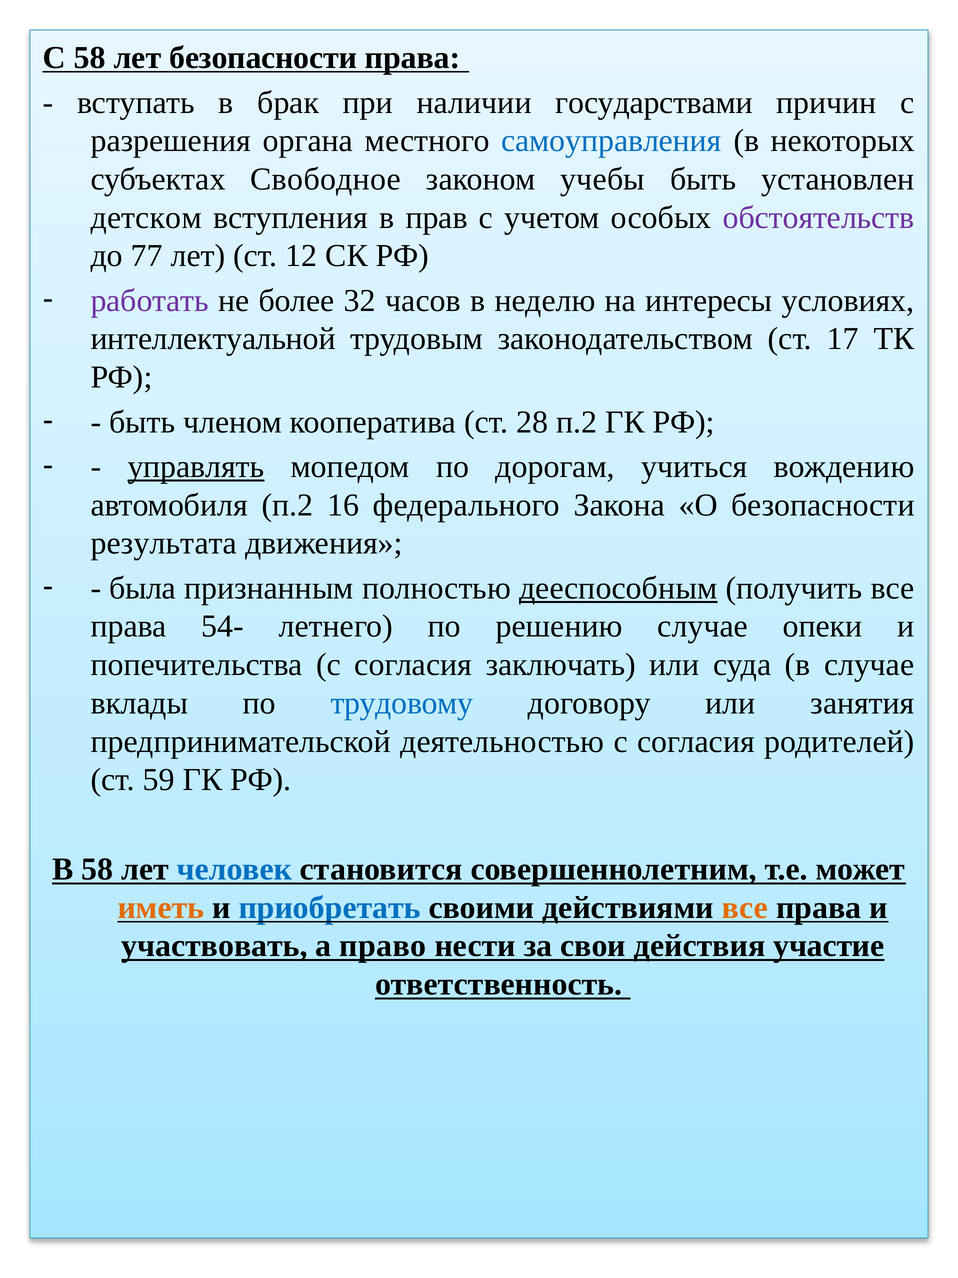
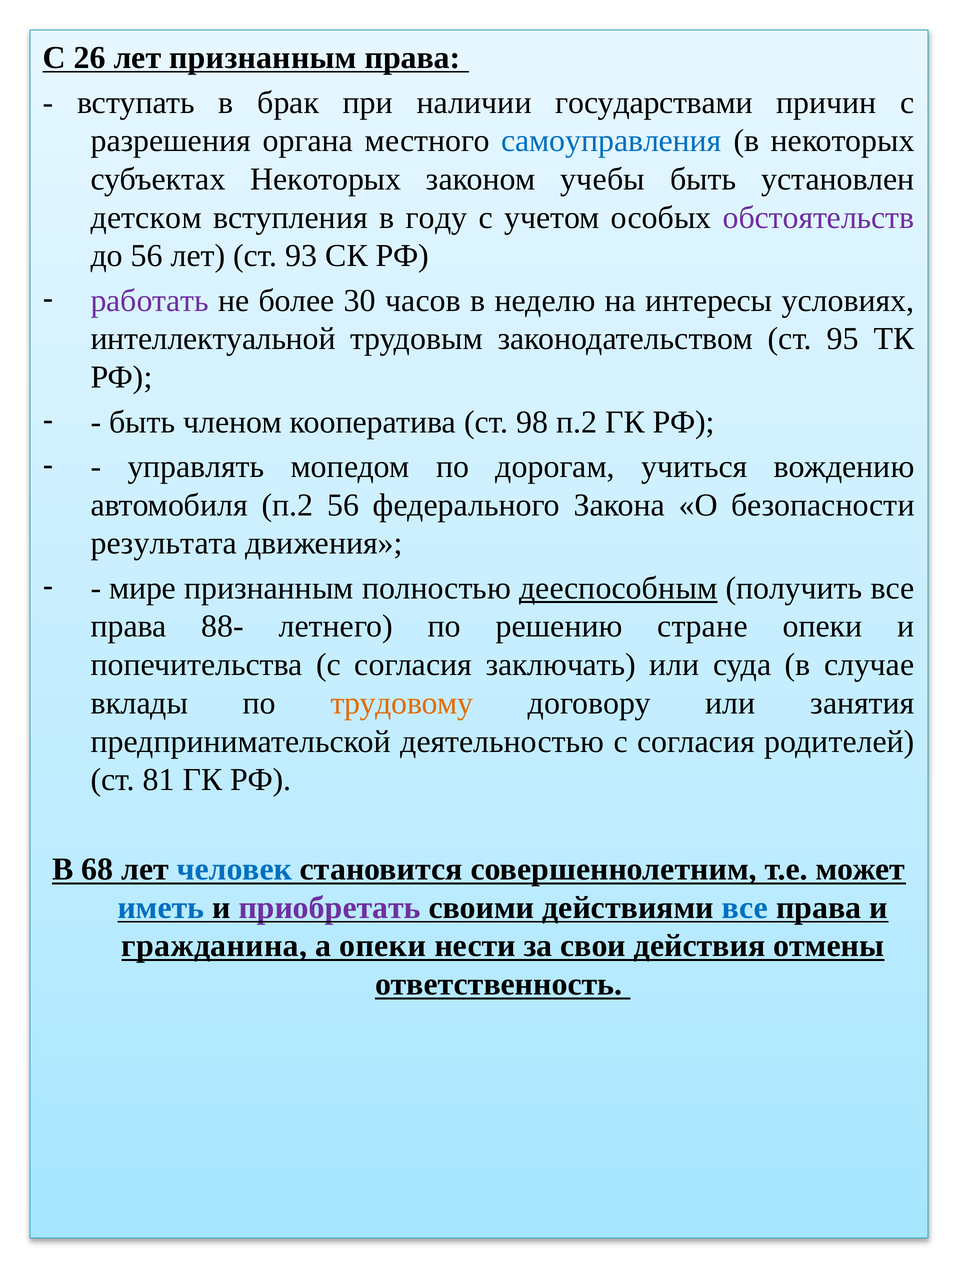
С 58: 58 -> 26
лет безопасности: безопасности -> признанным
субъектах Свободное: Свободное -> Некоторых
прав: прав -> году
до 77: 77 -> 56
12: 12 -> 93
32: 32 -> 30
17: 17 -> 95
28: 28 -> 98
управлять underline: present -> none
п.2 16: 16 -> 56
была: была -> мире
54-: 54- -> 88-
решению случае: случае -> стране
трудовому colour: blue -> orange
59: 59 -> 81
В 58: 58 -> 68
иметь colour: orange -> blue
приобретать colour: blue -> purple
все at (745, 907) colour: orange -> blue
участвовать: участвовать -> гражданина
а право: право -> опеки
участие: участие -> отмены
